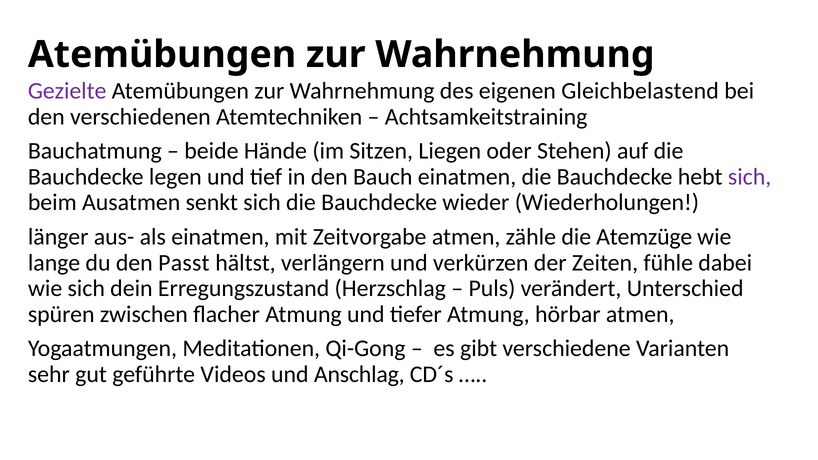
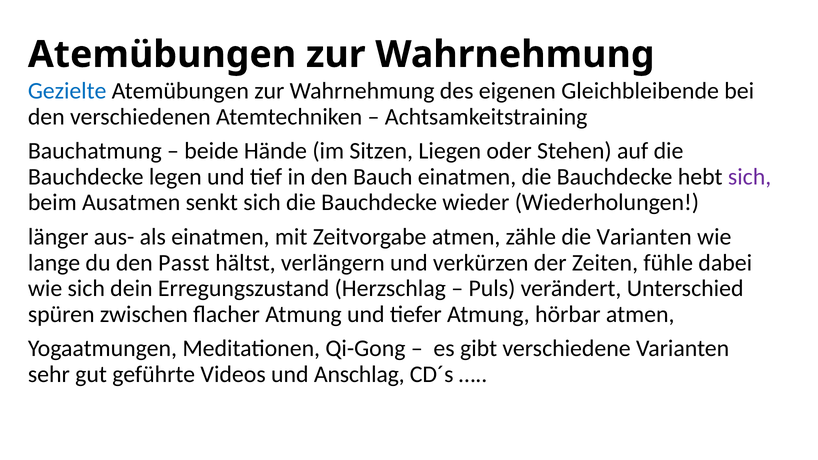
Gezielte colour: purple -> blue
Gleichbelastend: Gleichbelastend -> Gleichbleibende
die Atemzüge: Atemzüge -> Varianten
